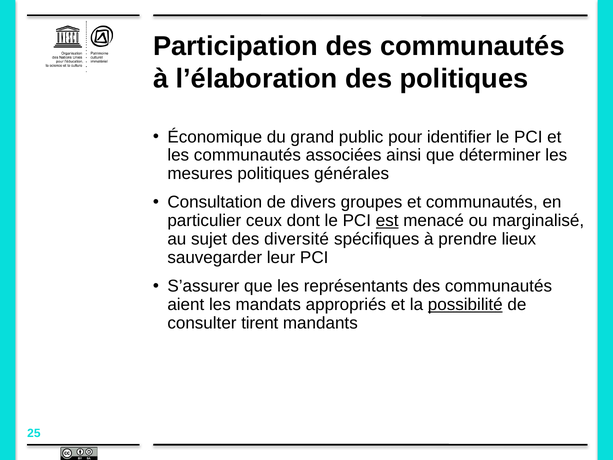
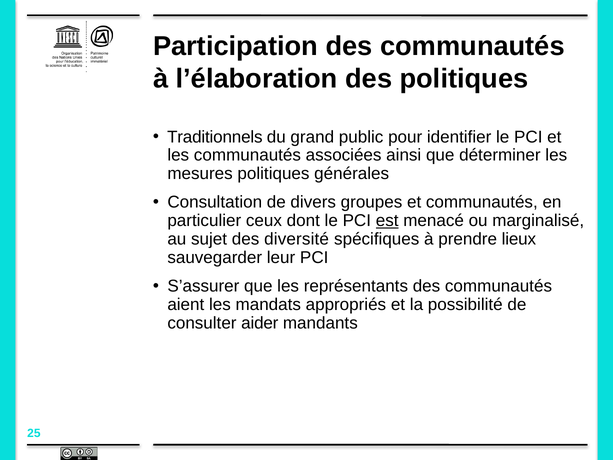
Économique: Économique -> Traditionnels
possibilité underline: present -> none
tirent: tirent -> aider
